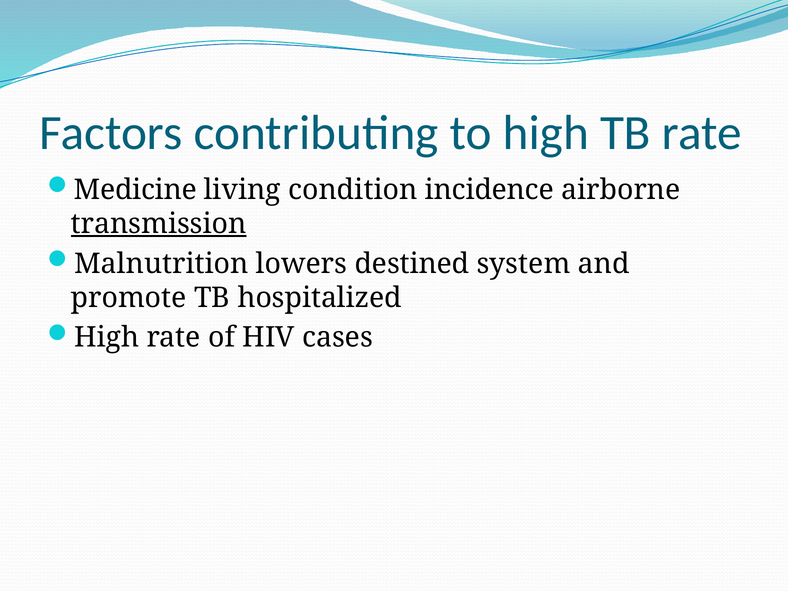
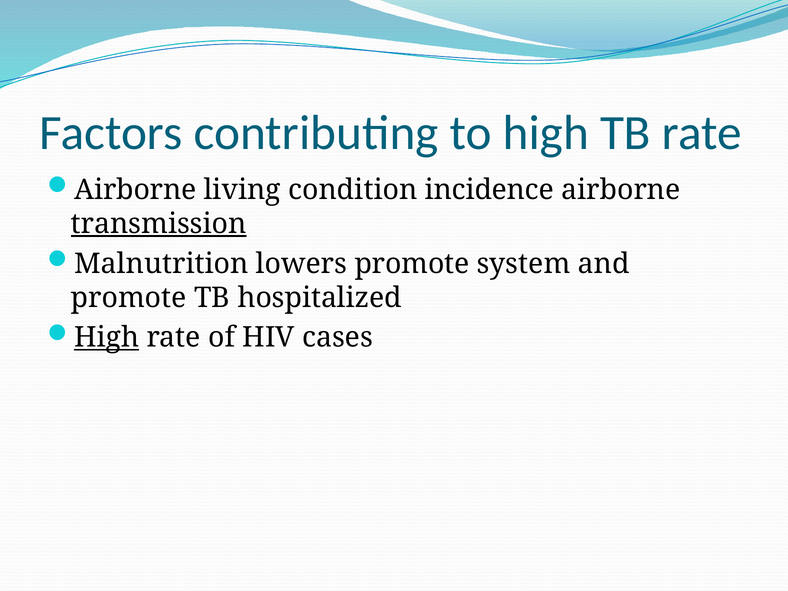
Medicine at (135, 190): Medicine -> Airborne
lowers destined: destined -> promote
High at (107, 338) underline: none -> present
